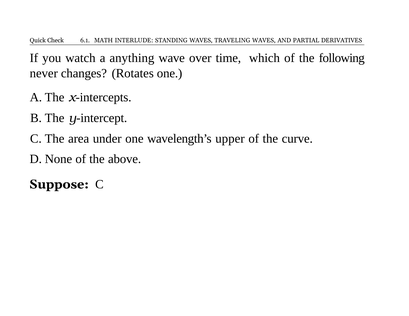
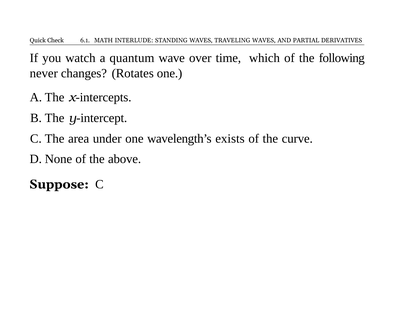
anything: anything -> quantum
upper: upper -> exists
